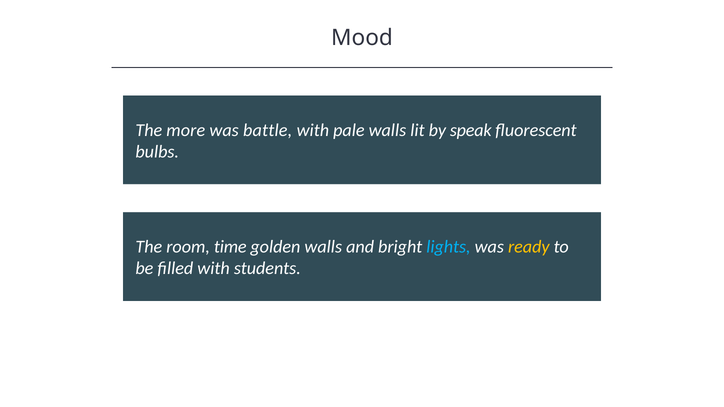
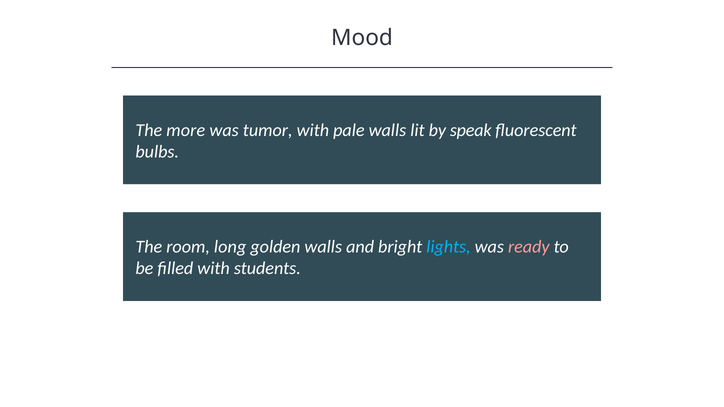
battle: battle -> tumor
time: time -> long
ready colour: yellow -> pink
